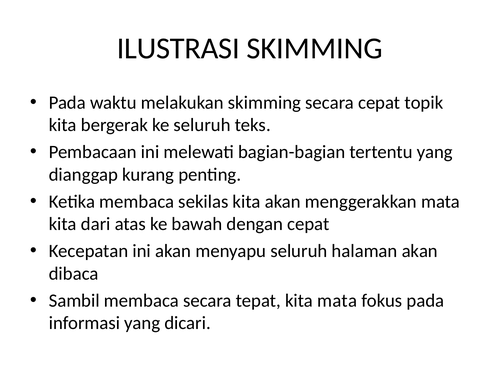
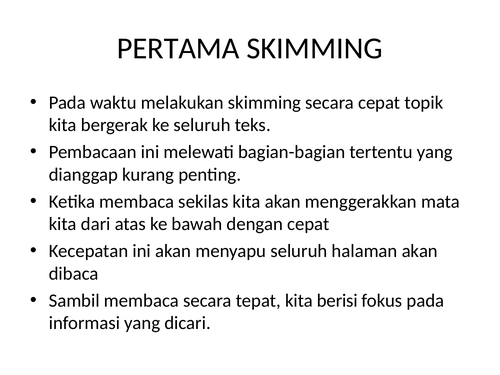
ILUSTRASI: ILUSTRASI -> PERTAMA
kita mata: mata -> berisi
